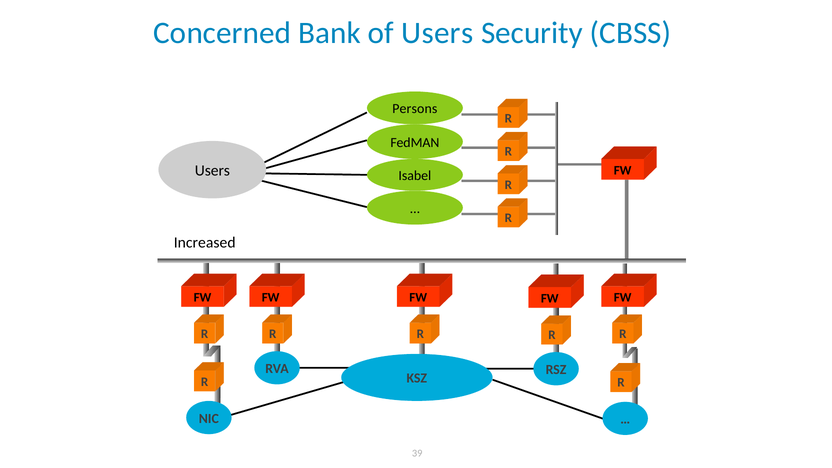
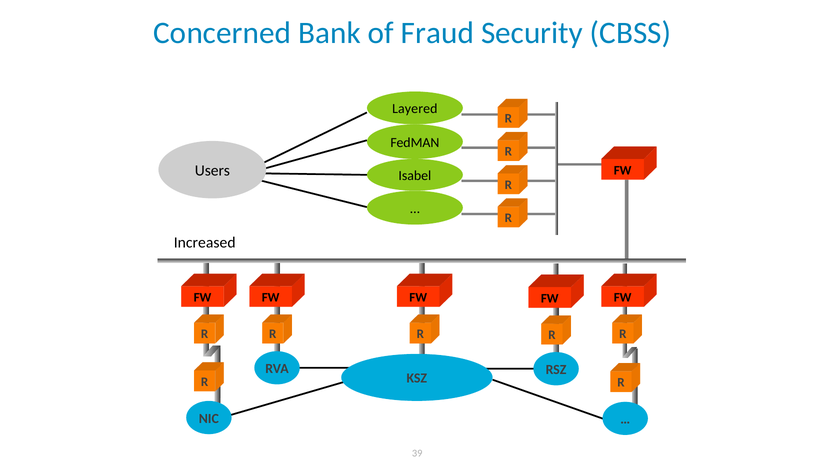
of Users: Users -> Fraud
Persons: Persons -> Layered
